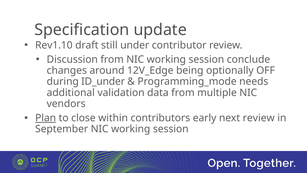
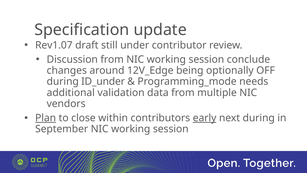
Rev1.10: Rev1.10 -> Rev1.07
early underline: none -> present
next review: review -> during
